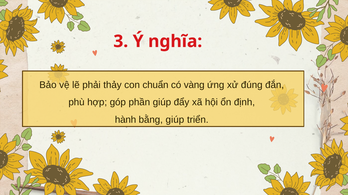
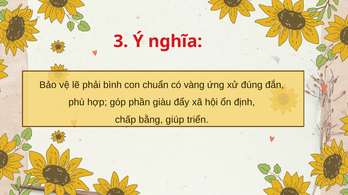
thảy: thảy -> bình
phần giúp: giúp -> giàu
hành: hành -> chấp
